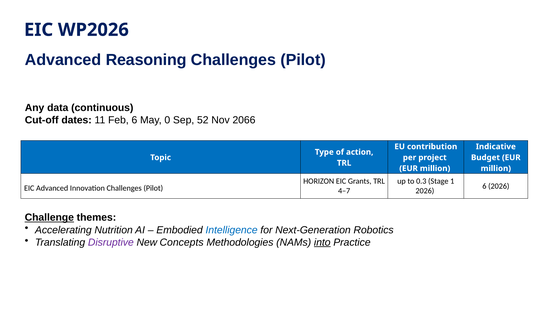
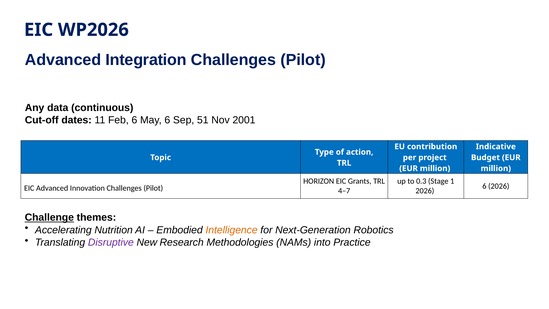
Reasoning: Reasoning -> Integration
May 0: 0 -> 6
52: 52 -> 51
2066: 2066 -> 2001
Intelligence colour: blue -> orange
Concepts: Concepts -> Research
into underline: present -> none
